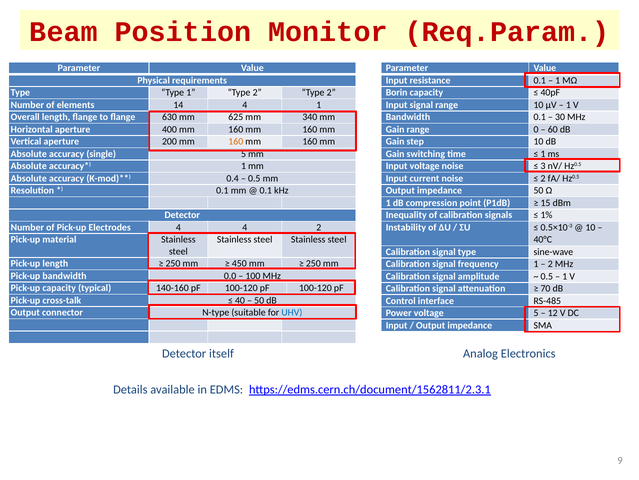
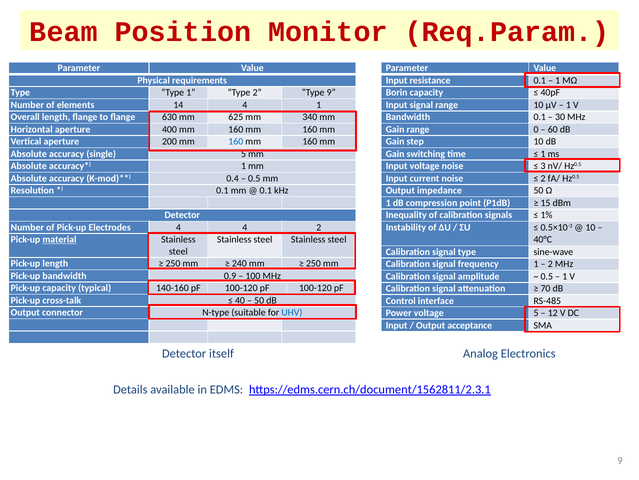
2 Type 2: 2 -> 9
160 at (236, 141) colour: orange -> blue
material underline: none -> present
450: 450 -> 240
0.0: 0.0 -> 0.9
impedance at (470, 325): impedance -> acceptance
